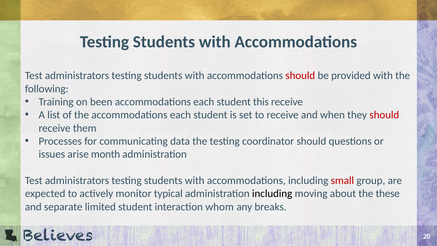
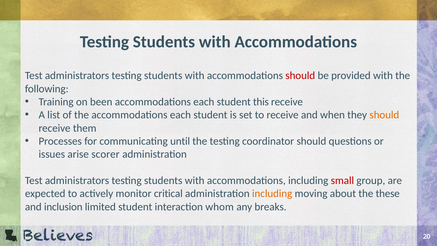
should at (384, 115) colour: red -> orange
data: data -> until
month: month -> scorer
typical: typical -> critical
including at (272, 194) colour: black -> orange
separate: separate -> inclusion
